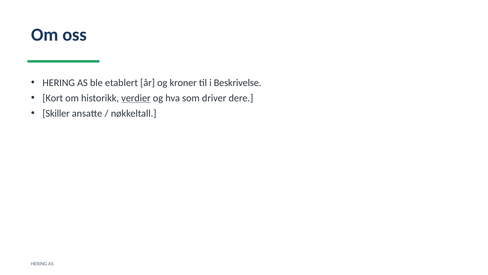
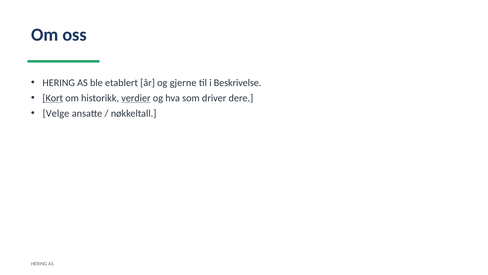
kroner: kroner -> gjerne
Kort underline: none -> present
Skiller: Skiller -> Velge
